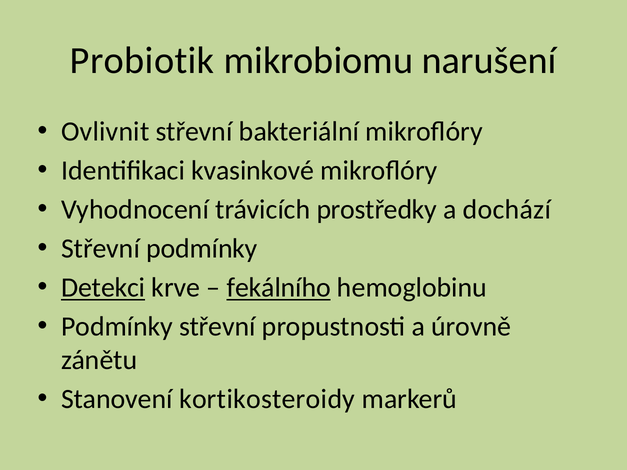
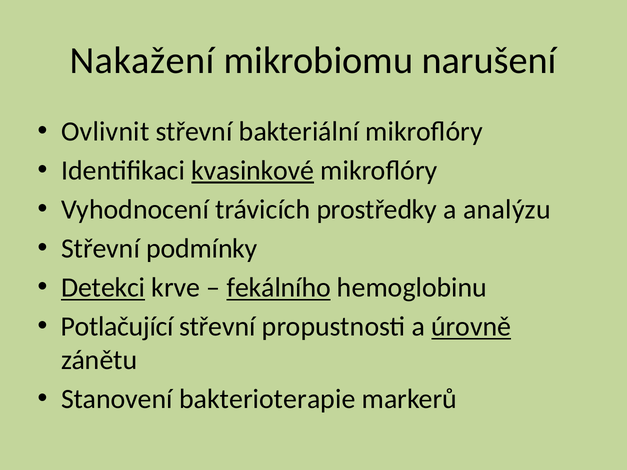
Probiotik: Probiotik -> Nakažení
kvasinkové underline: none -> present
dochází: dochází -> analýzu
Podmínky at (117, 327): Podmínky -> Potlačující
úrovně underline: none -> present
kortikosteroidy: kortikosteroidy -> bakterioterapie
